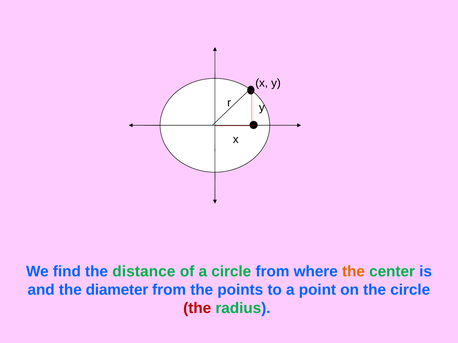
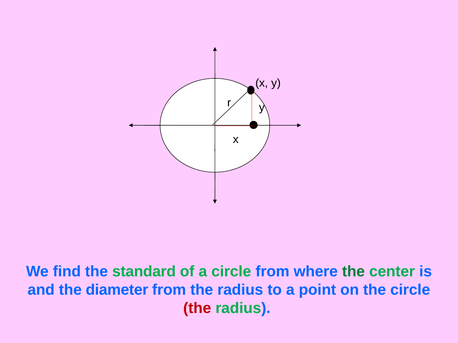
distance: distance -> standard
the at (353, 272) colour: orange -> green
from the points: points -> radius
